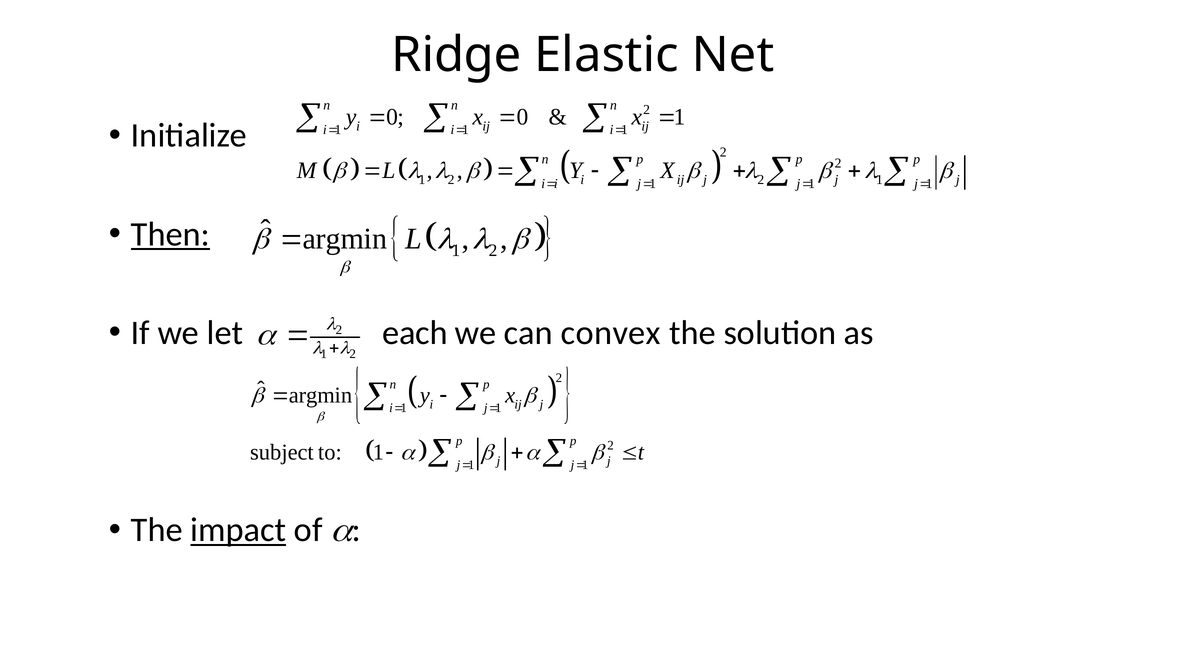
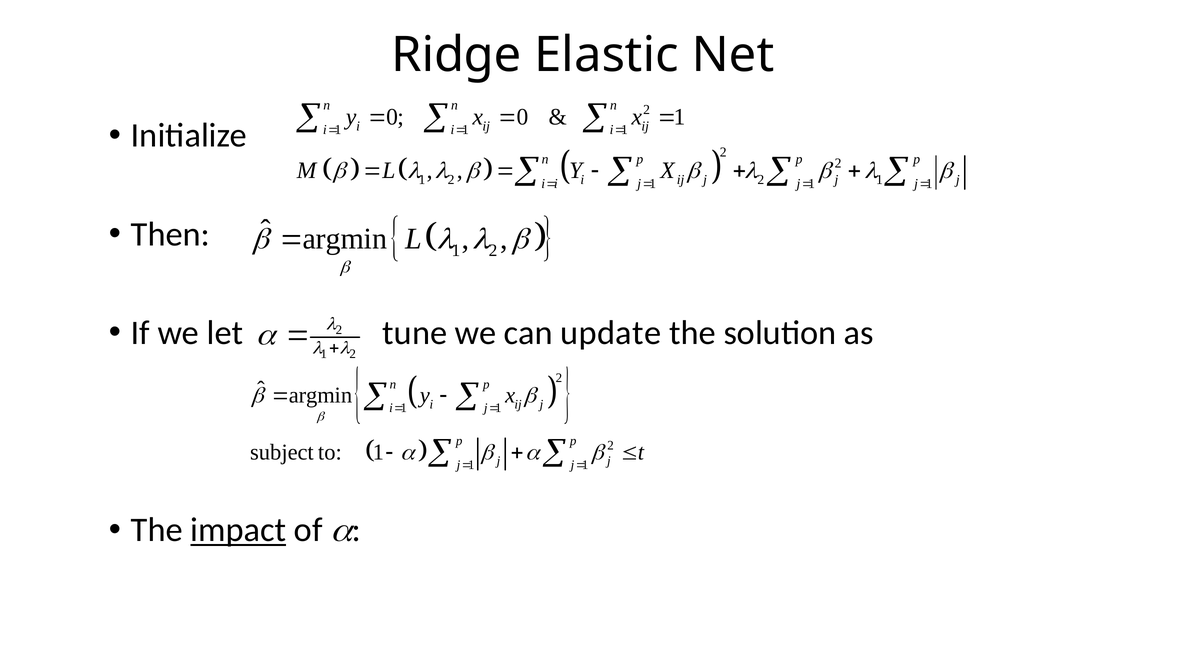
Then underline: present -> none
each: each -> tune
convex: convex -> update
